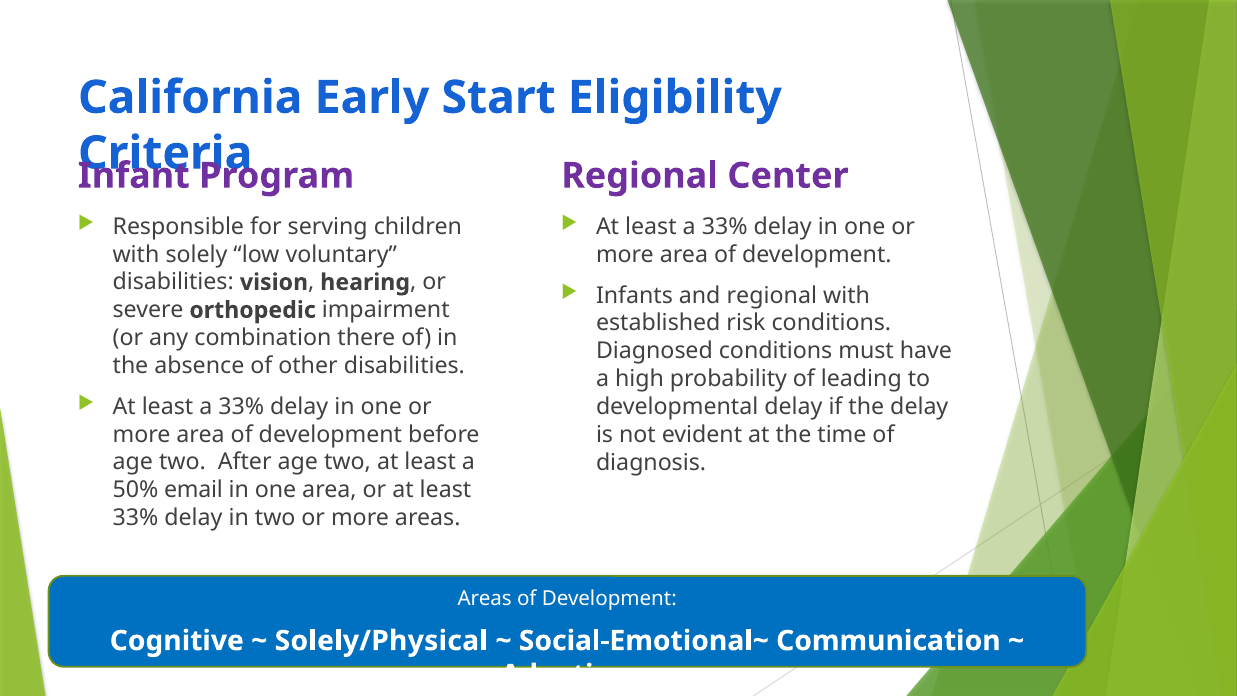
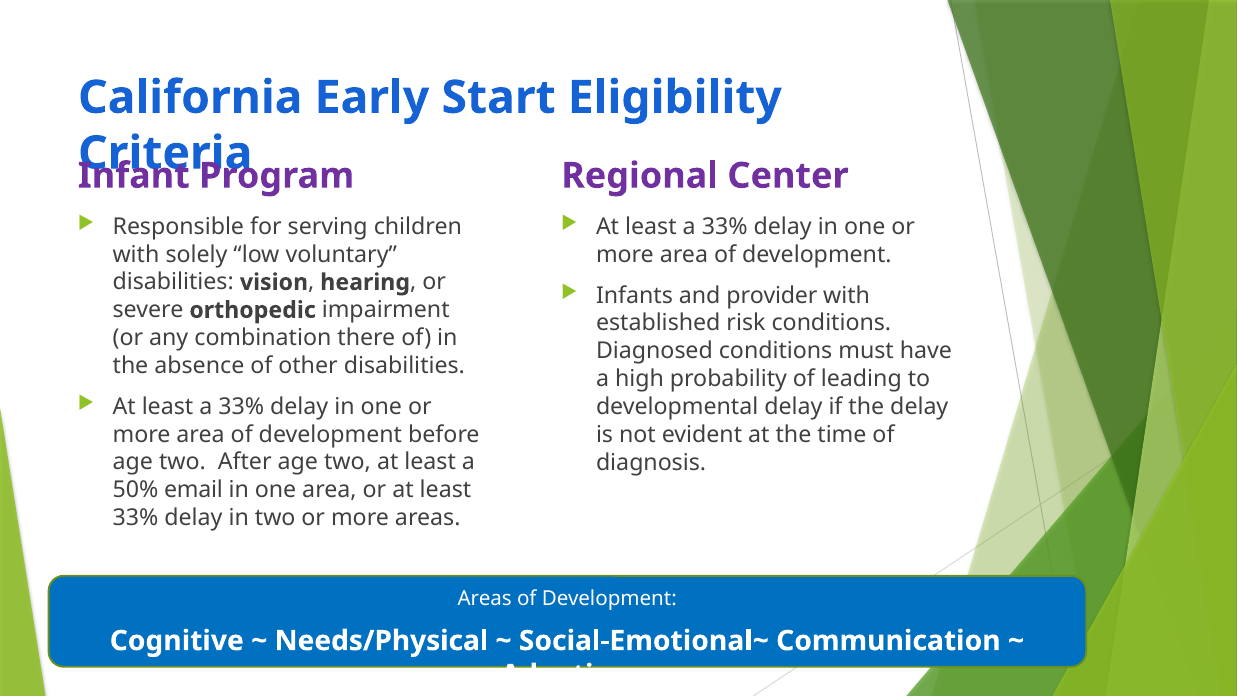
and regional: regional -> provider
Solely/Physical: Solely/Physical -> Needs/Physical
